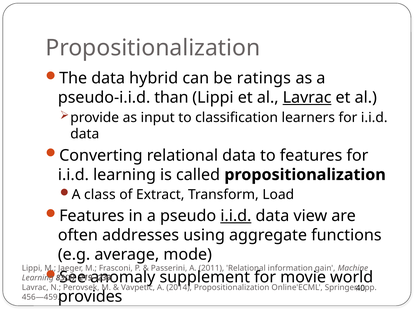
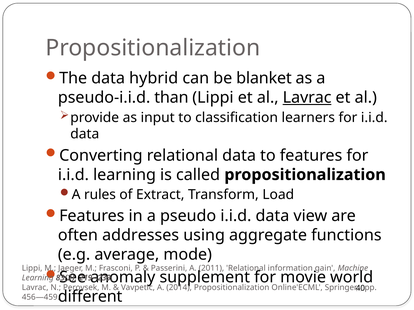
ratings: ratings -> blanket
class: class -> rules
i.i.d at (236, 216) underline: present -> none
provides: provides -> different
